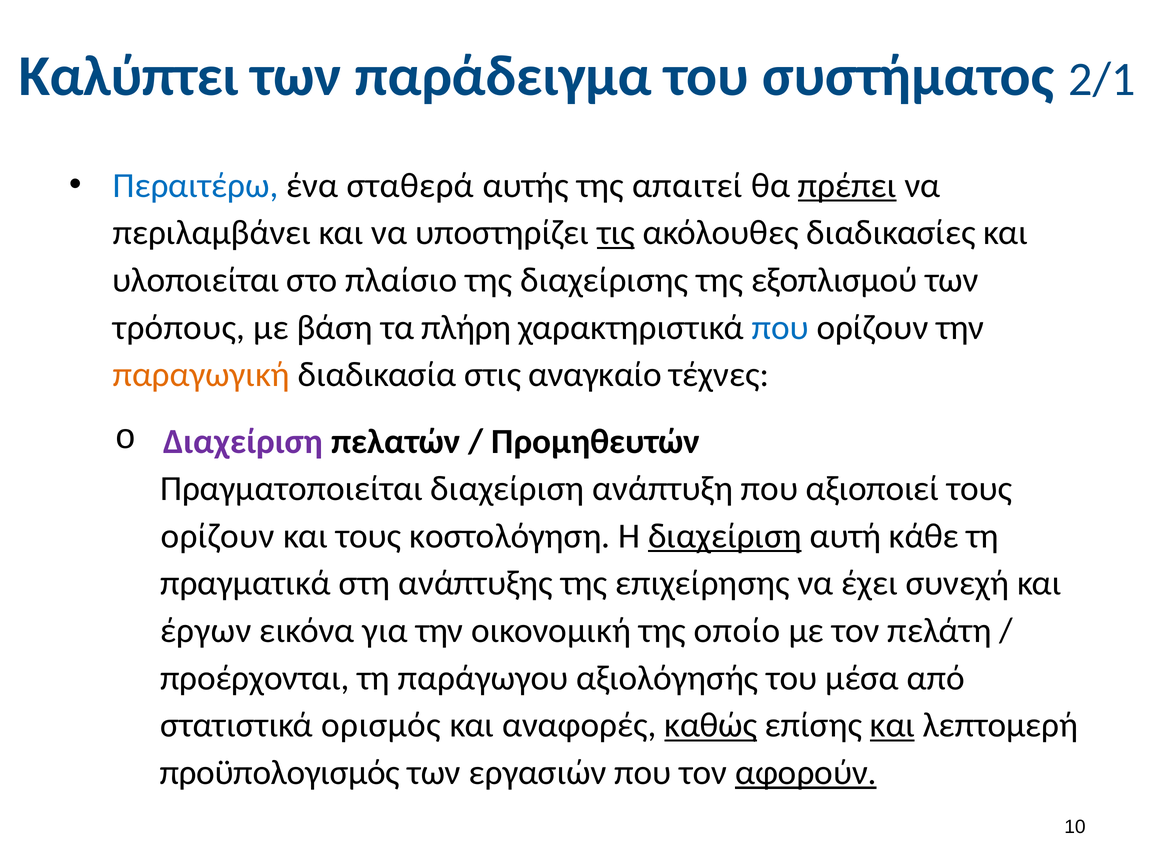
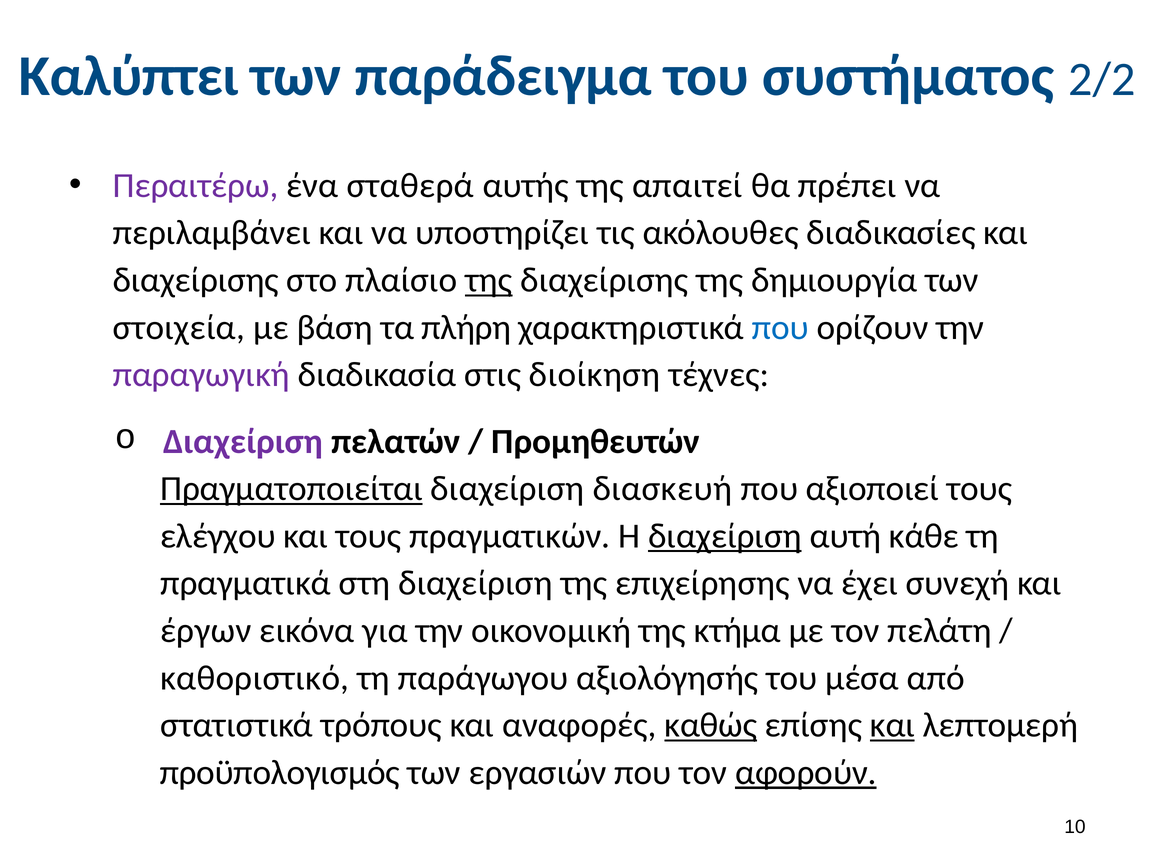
2/1: 2/1 -> 2/2
Περαιτέρω colour: blue -> purple
πρέπει underline: present -> none
τις underline: present -> none
υλοποιείται at (196, 280): υλοποιείται -> διαχείρισης
της at (489, 280) underline: none -> present
εξοπλισμού: εξοπλισμού -> δημιουργία
τρόπους: τρόπους -> στοιχεία
παραγωγική colour: orange -> purple
αναγκαίο: αναγκαίο -> διοίκηση
Πραγματοποιείται underline: none -> present
ανάπτυξη: ανάπτυξη -> διασκευή
ορίζουν at (218, 536): ορίζουν -> ελέγχου
κοστολόγηση: κοστολόγηση -> πραγματικών
στη ανάπτυξης: ανάπτυξης -> διαχείριση
οποίο: οποίο -> κτήμα
προέρχονται: προέρχονται -> καθοριστικό
ορισμός: ορισμός -> τρόπους
